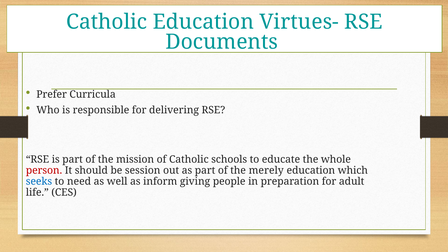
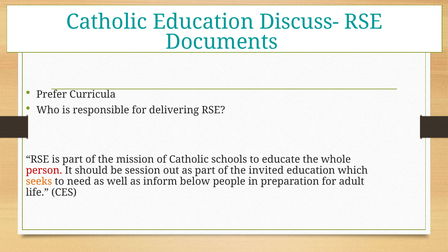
Virtues-: Virtues- -> Discuss-
merely: merely -> invited
seeks colour: blue -> orange
giving: giving -> below
